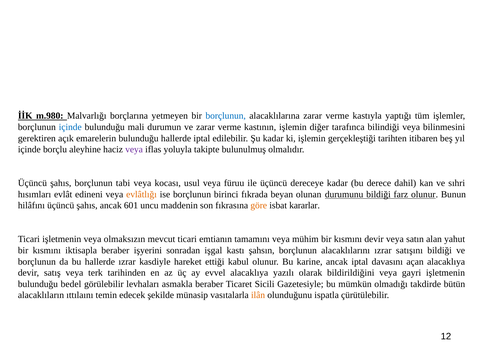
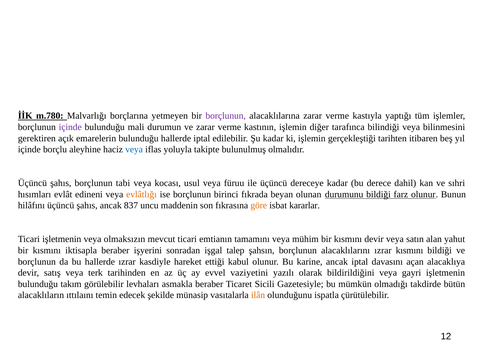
m.980: m.980 -> m.780
borçlunun at (226, 116) colour: blue -> purple
içinde at (70, 127) colour: blue -> purple
veya at (134, 150) colour: purple -> blue
601: 601 -> 837
kastı: kastı -> talep
ızrar satışını: satışını -> kısmını
evvel alacaklıya: alacaklıya -> vaziyetini
bedel: bedel -> takım
